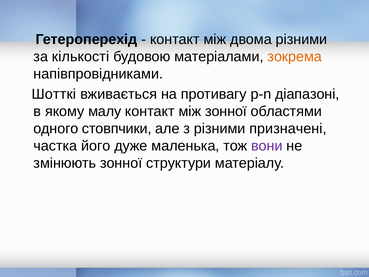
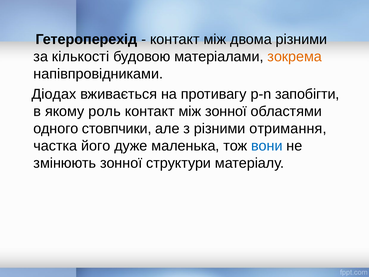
Шотткі: Шотткі -> Діодах
діапазоні: діапазоні -> запобігти
малу: малу -> роль
призначені: призначені -> отримання
вони colour: purple -> blue
